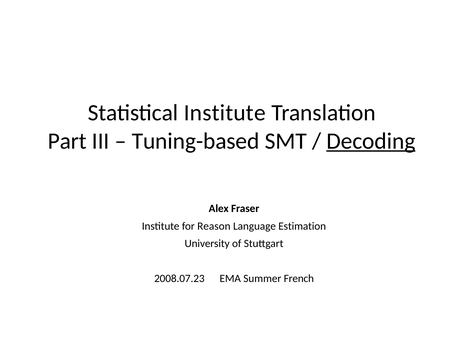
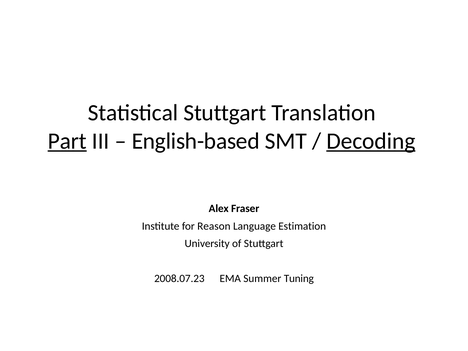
Statistical Institute: Institute -> Stuttgart
Part underline: none -> present
Tuning-based: Tuning-based -> English-based
French: French -> Tuning
